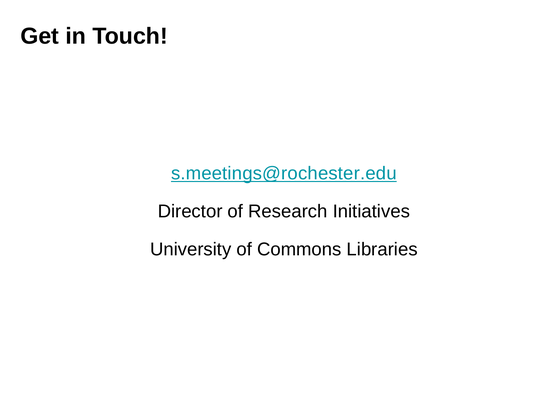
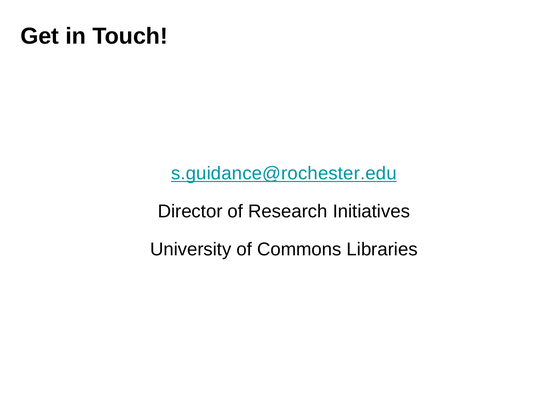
s.meetings@rochester.edu: s.meetings@rochester.edu -> s.guidance@rochester.edu
